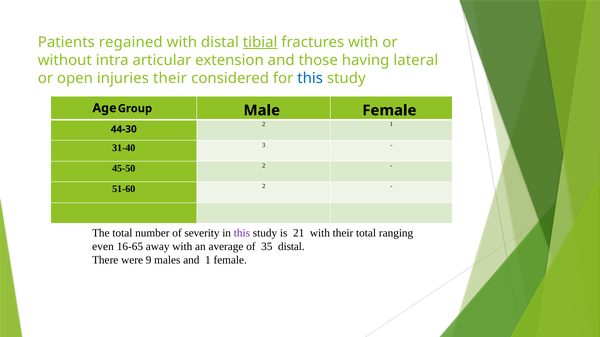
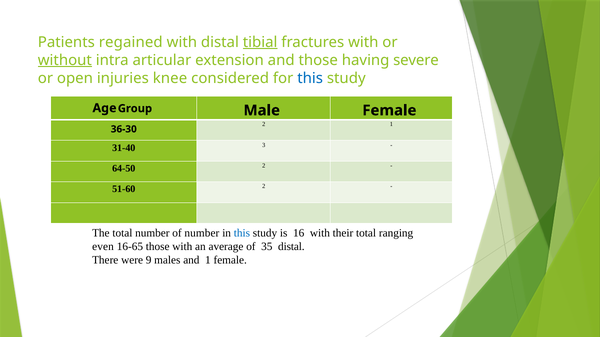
without underline: none -> present
lateral: lateral -> severe
injuries their: their -> knee
44-30: 44-30 -> 36-30
45-50: 45-50 -> 64-50
of severity: severity -> number
this at (242, 234) colour: purple -> blue
21: 21 -> 16
16-65 away: away -> those
